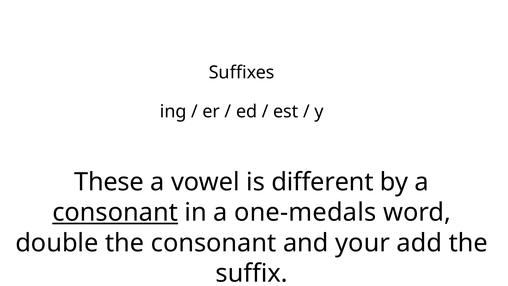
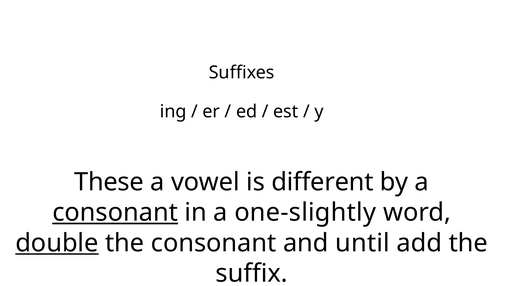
one-medals: one-medals -> one-slightly
double underline: none -> present
your: your -> until
